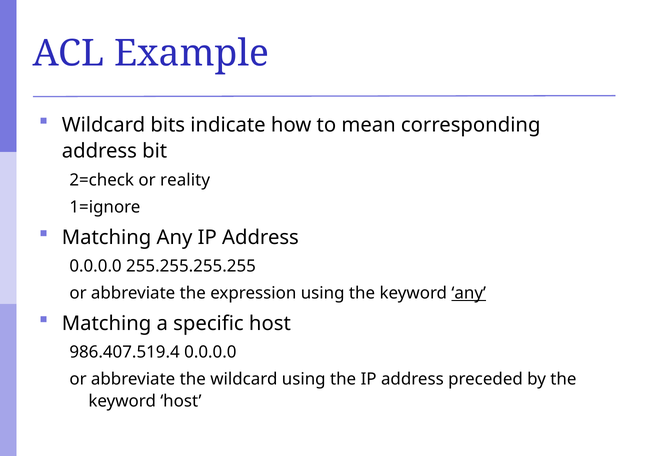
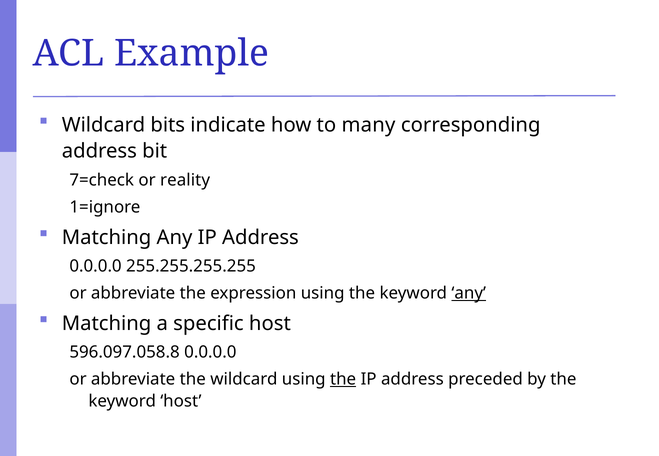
mean: mean -> many
2=check: 2=check -> 7=check
986.407.519.4: 986.407.519.4 -> 596.097.058.8
the at (343, 379) underline: none -> present
